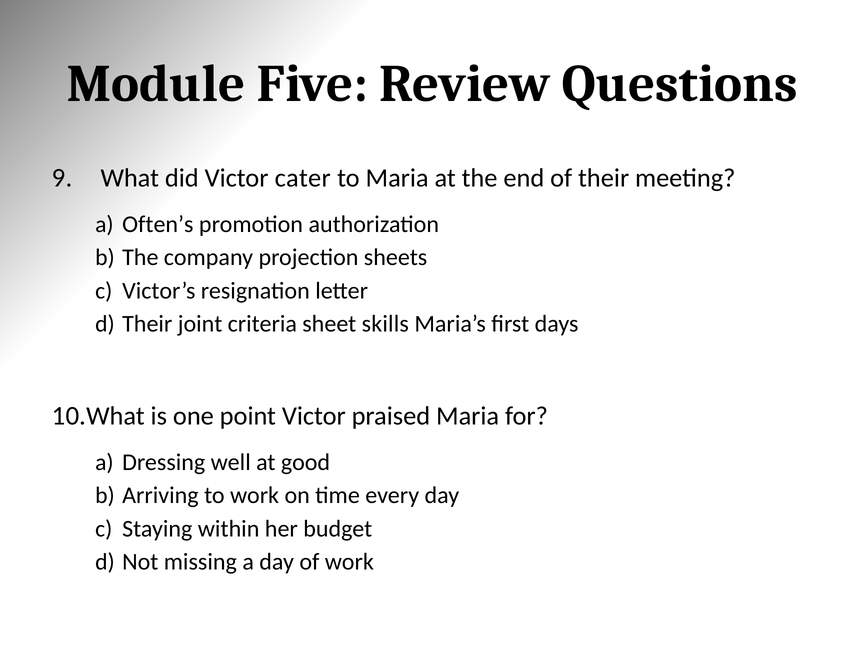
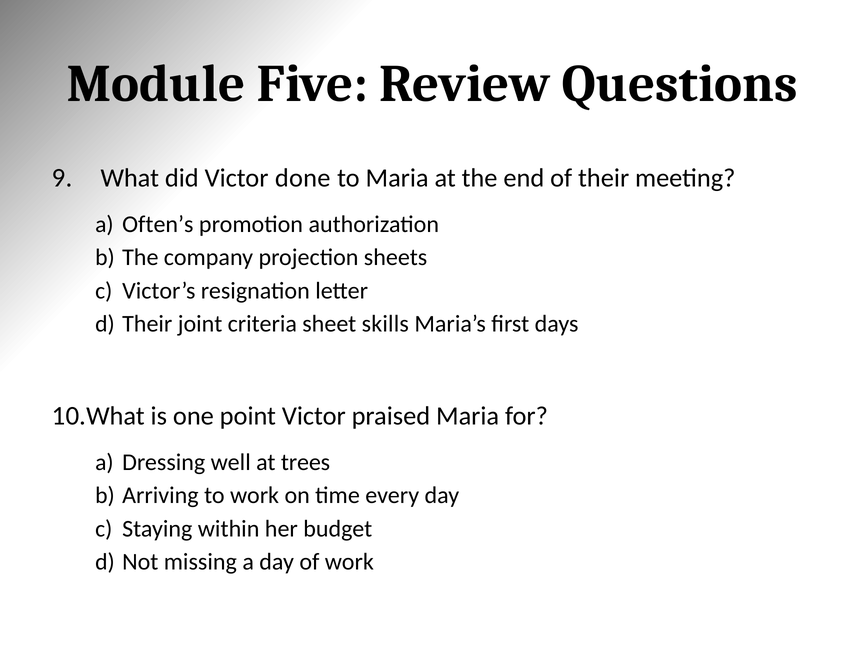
cater: cater -> done
good: good -> trees
